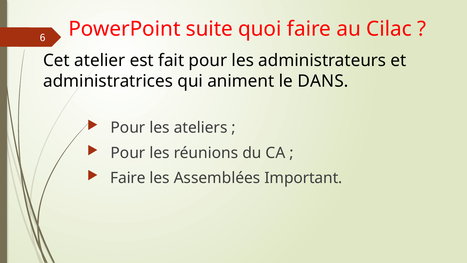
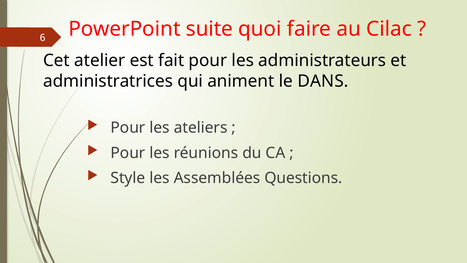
Faire at (128, 178): Faire -> Style
Important: Important -> Questions
